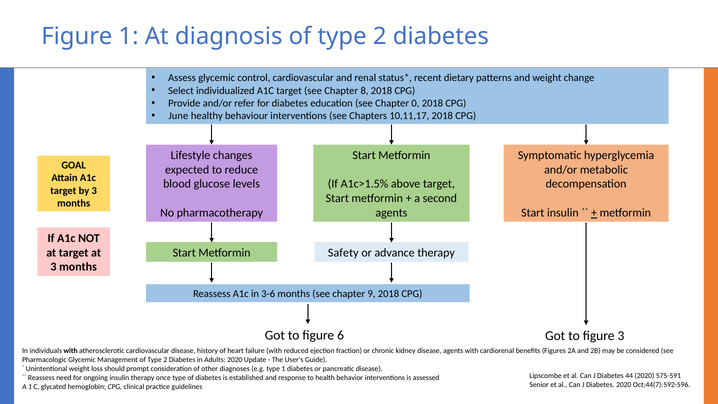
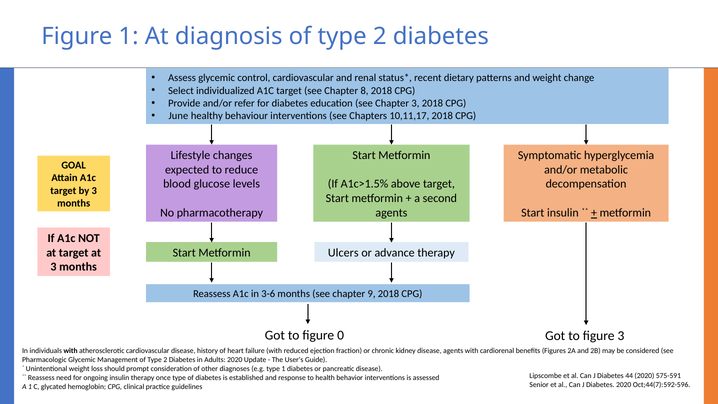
Chapter 0: 0 -> 3
Safety: Safety -> Ulcers
6: 6 -> 0
